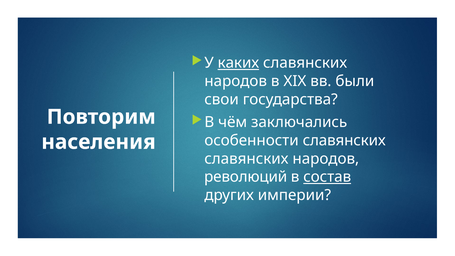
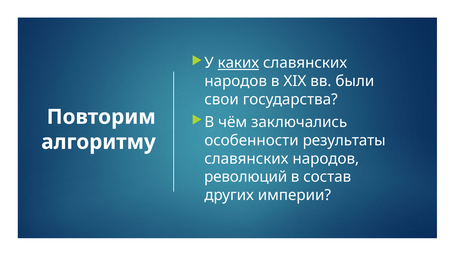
особенности славянских: славянских -> результаты
населения: населения -> алгоритму
состав underline: present -> none
